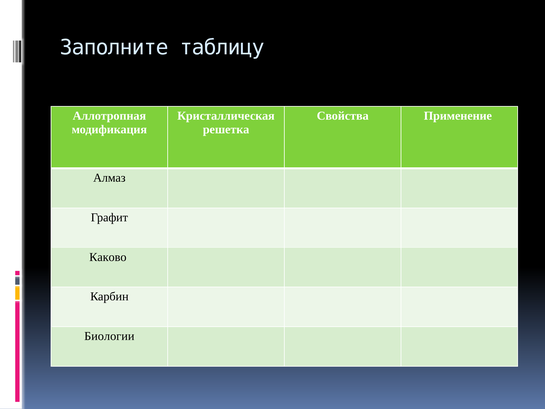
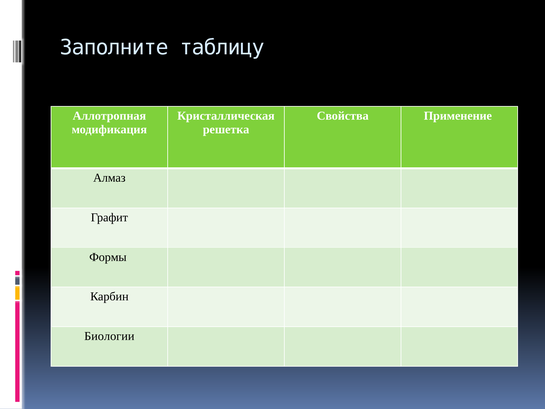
Каково: Каково -> Формы
